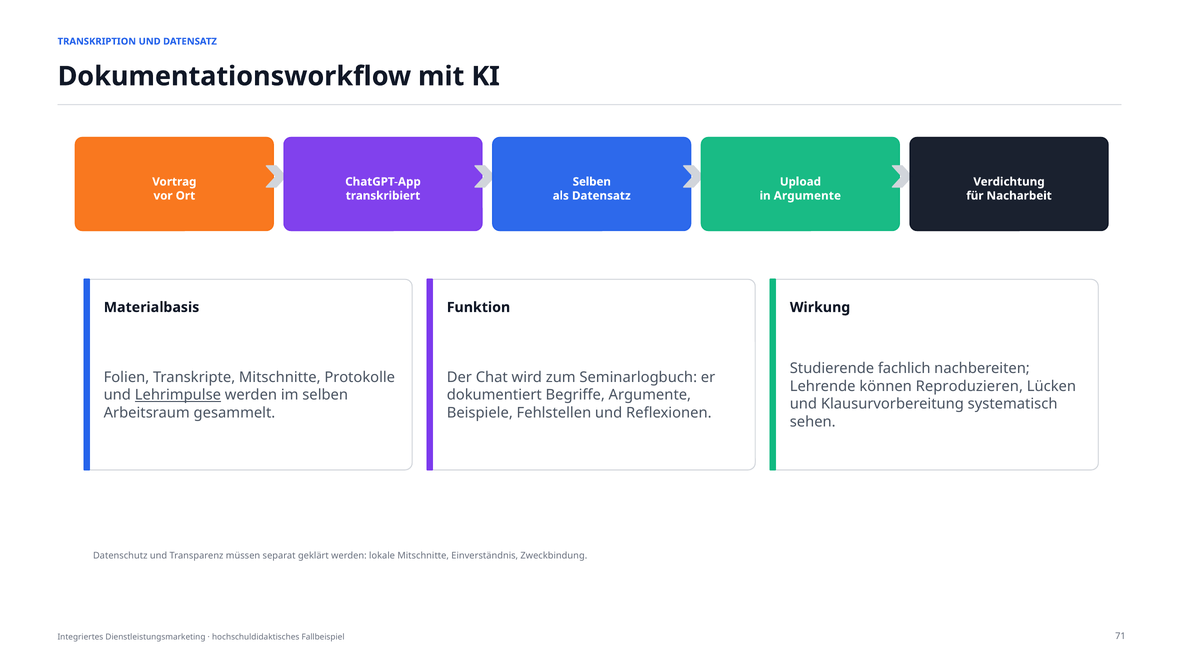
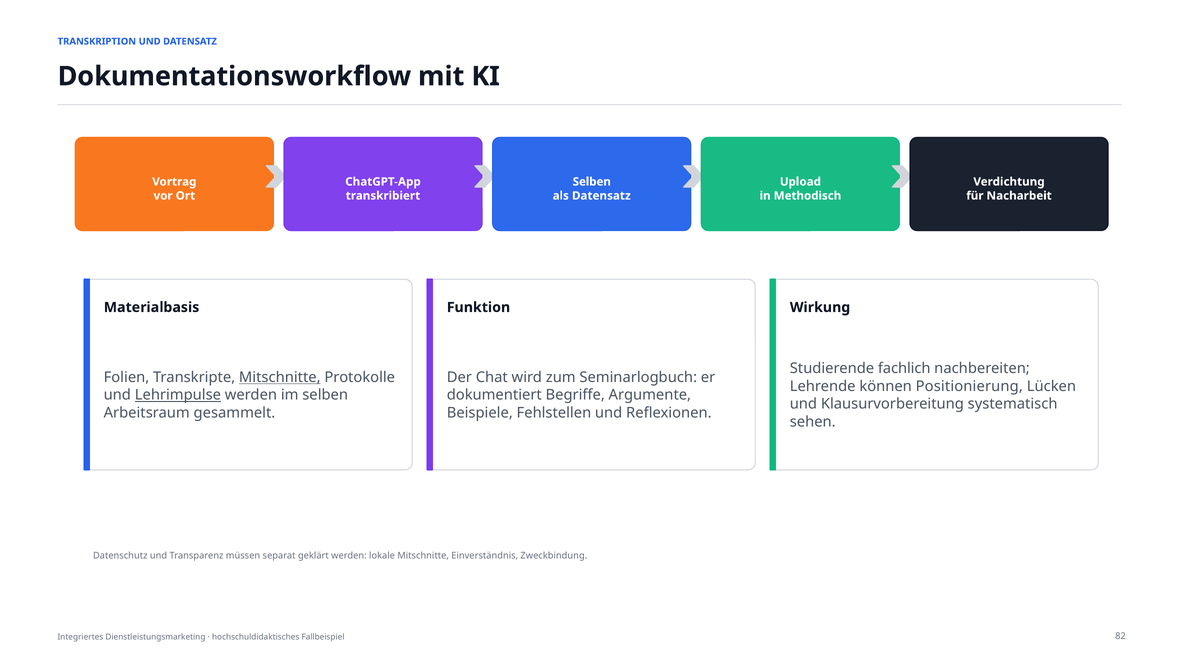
in Argumente: Argumente -> Methodisch
Mitschnitte at (280, 377) underline: none -> present
Reproduzieren: Reproduzieren -> Positionierung
71: 71 -> 82
